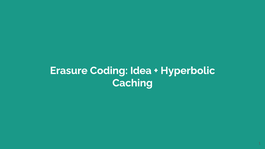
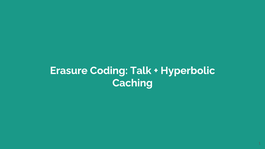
Idea: Idea -> Talk
